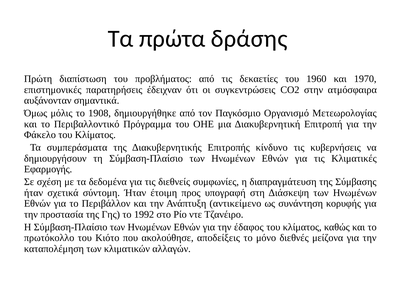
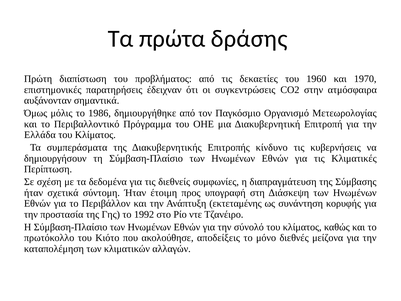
1908: 1908 -> 1986
Φάκελο: Φάκελο -> Ελλάδα
Εφαρμογής: Εφαρμογής -> Περίπτωση
αντικείμενο: αντικείμενο -> εκτεταμένης
έδαφος: έδαφος -> σύνολό
